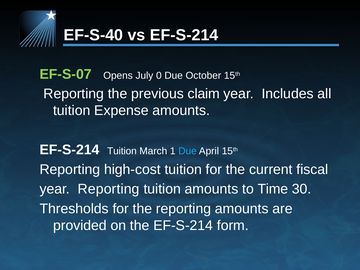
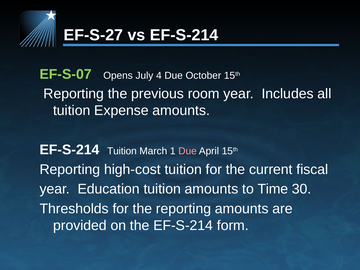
EF-S-40: EF-S-40 -> EF-S-27
0: 0 -> 4
claim: claim -> room
Due at (188, 151) colour: light blue -> pink
year Reporting: Reporting -> Education
